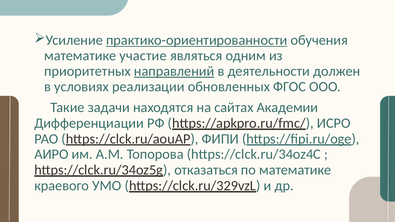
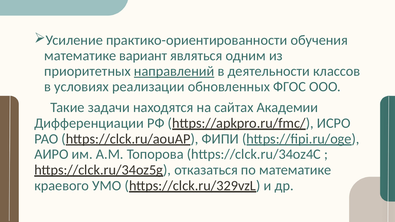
практико-ориентированности underline: present -> none
участие: участие -> вариант
должен: должен -> классов
